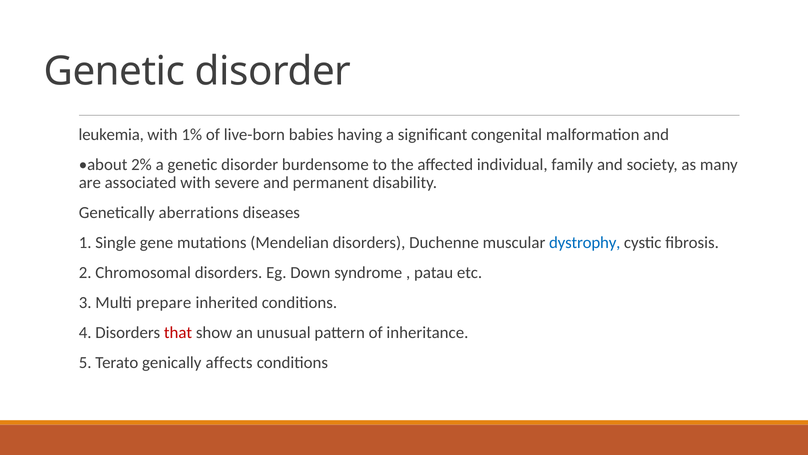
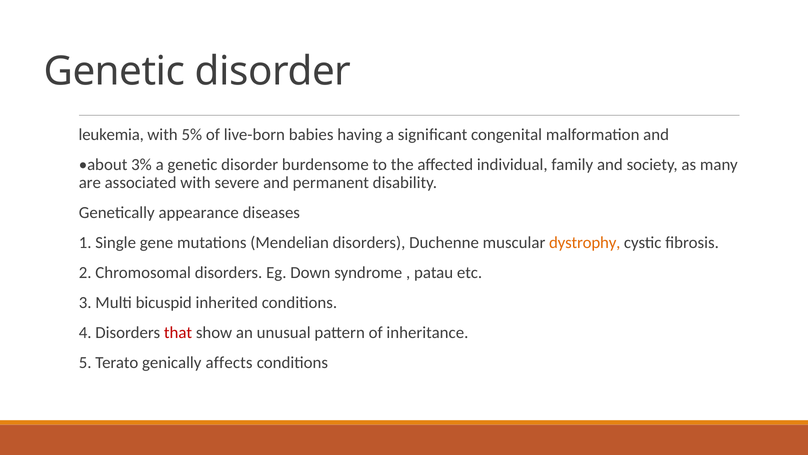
1%: 1% -> 5%
2%: 2% -> 3%
aberrations: aberrations -> appearance
dystrophy colour: blue -> orange
prepare: prepare -> bicuspid
